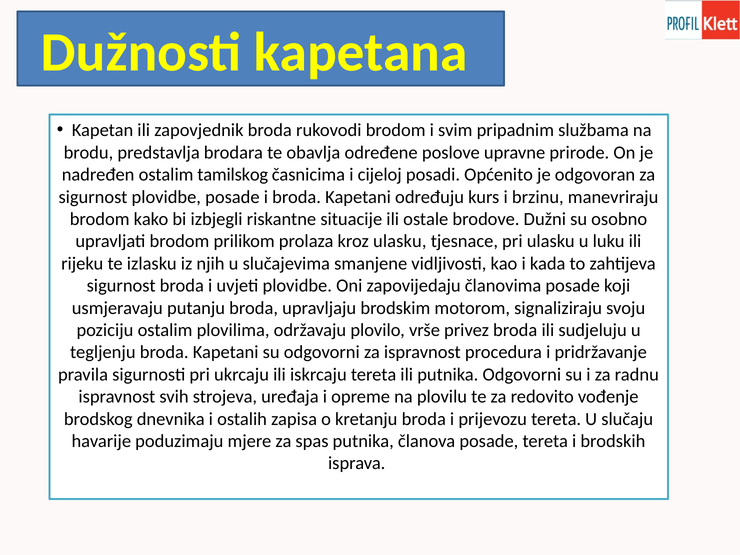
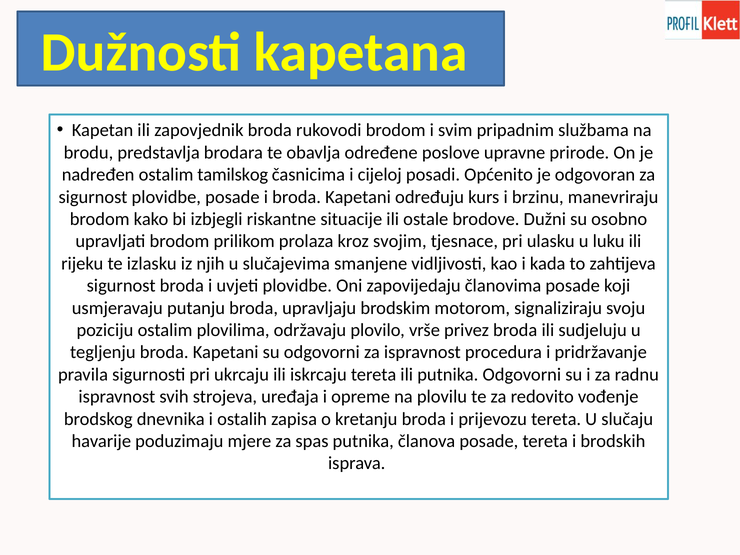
kroz ulasku: ulasku -> svojim
